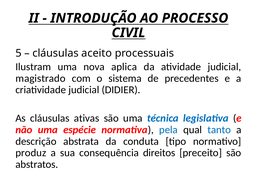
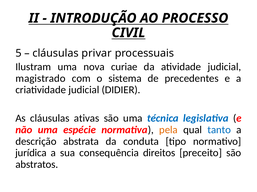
aceito: aceito -> privar
aplica: aplica -> curiae
pela colour: blue -> orange
produz: produz -> jurídica
